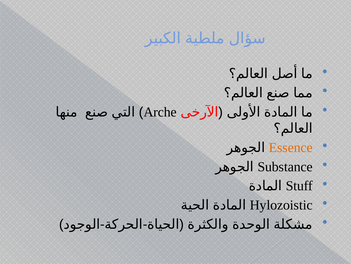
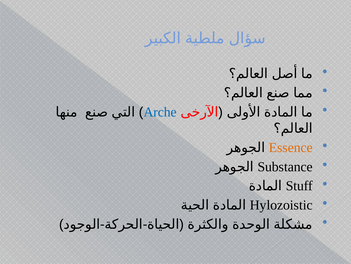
Arche colour: black -> blue
